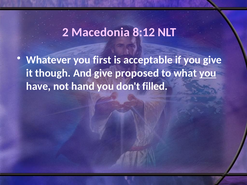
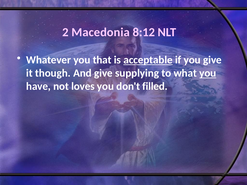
first: first -> that
acceptable underline: none -> present
proposed: proposed -> supplying
hand: hand -> loves
